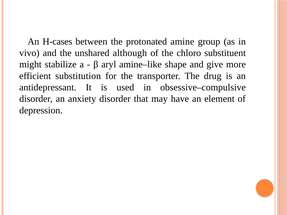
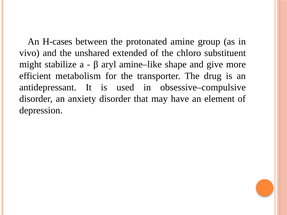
although: although -> extended
substitution: substitution -> metabolism
